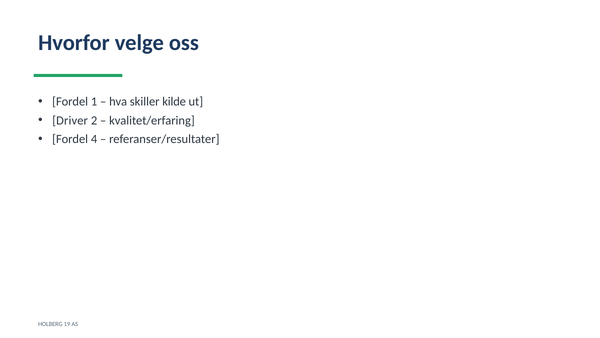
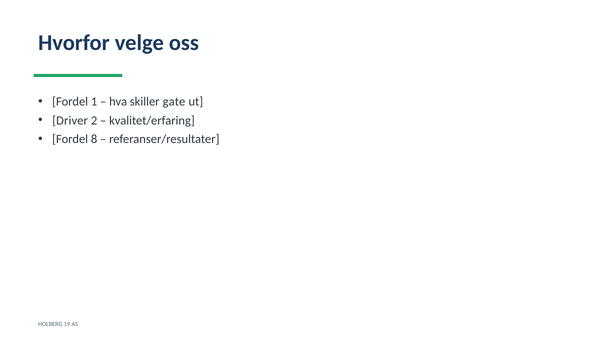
kilde: kilde -> gate
4: 4 -> 8
